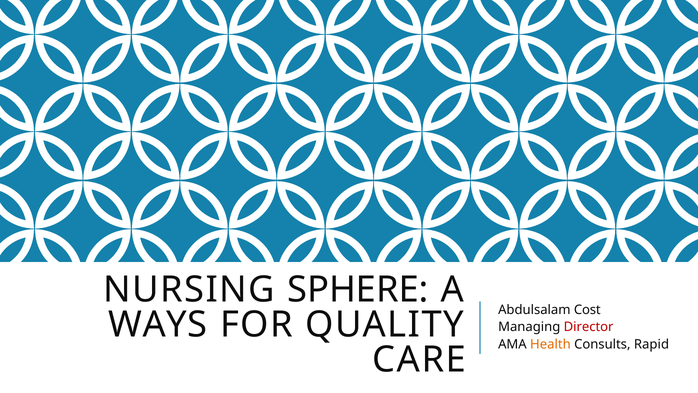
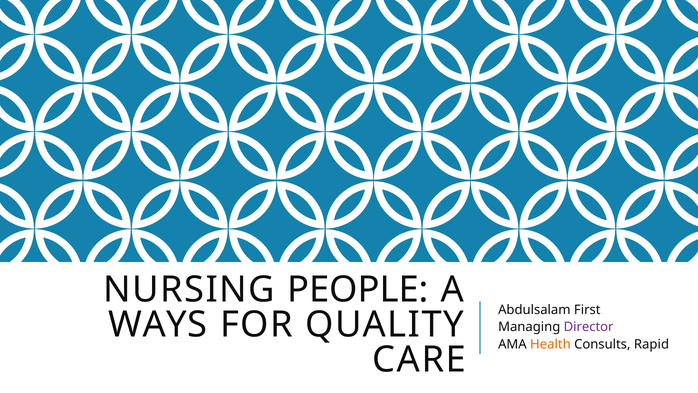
SPHERE: SPHERE -> PEOPLE
Cost: Cost -> First
Director colour: red -> purple
